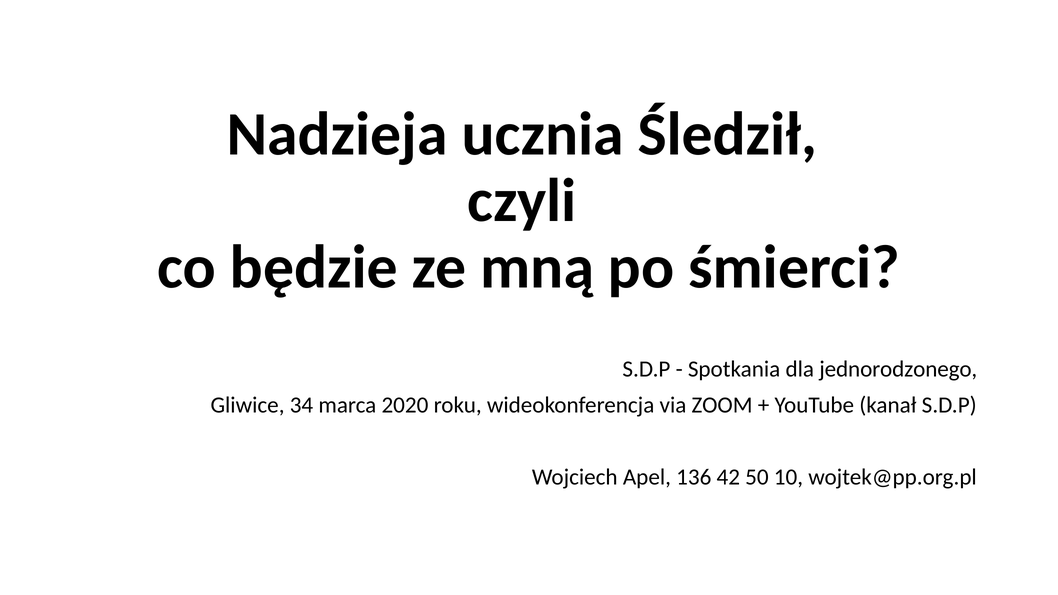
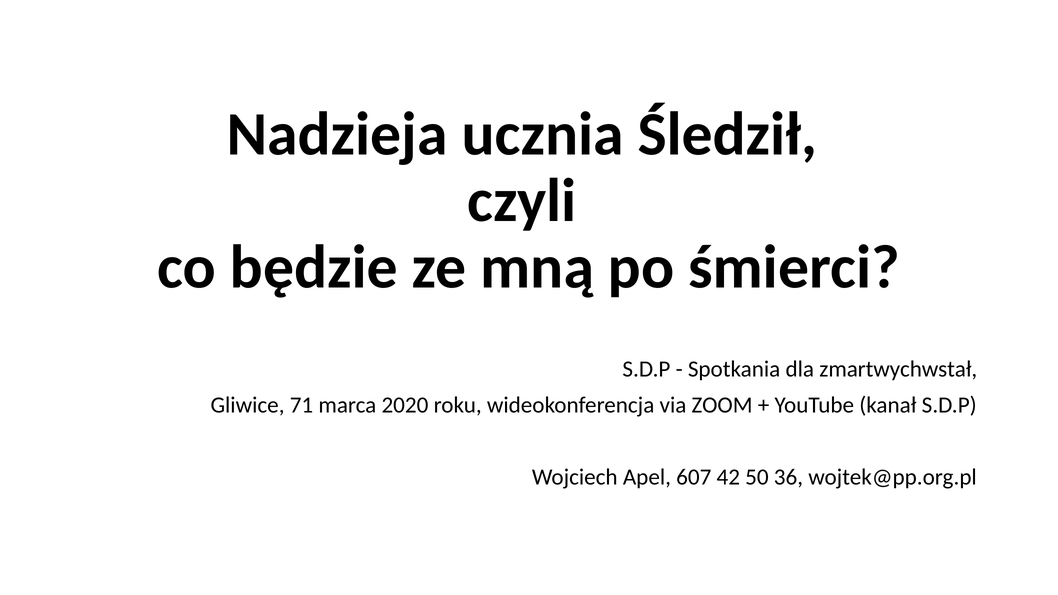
jednorodzonego: jednorodzonego -> zmartwychwstał
34: 34 -> 71
136: 136 -> 607
10: 10 -> 36
